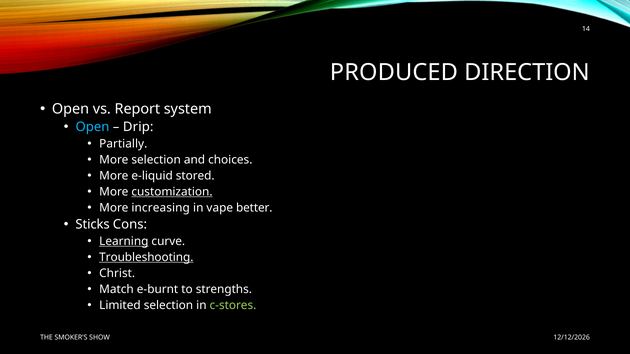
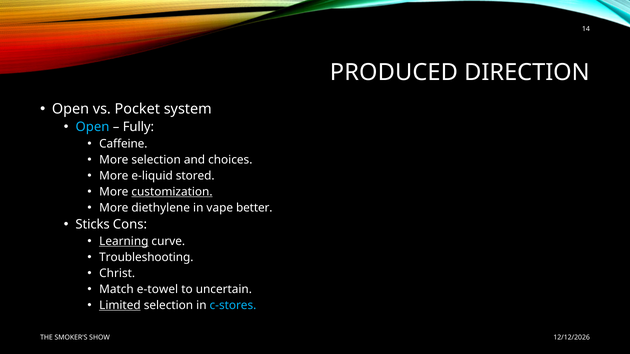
Report: Report -> Pocket
Drip: Drip -> Fully
Partially: Partially -> Caffeine
increasing: increasing -> diethylene
Troubleshooting underline: present -> none
e-burnt: e-burnt -> e-towel
strengths: strengths -> uncertain
Limited underline: none -> present
c-stores colour: light green -> light blue
